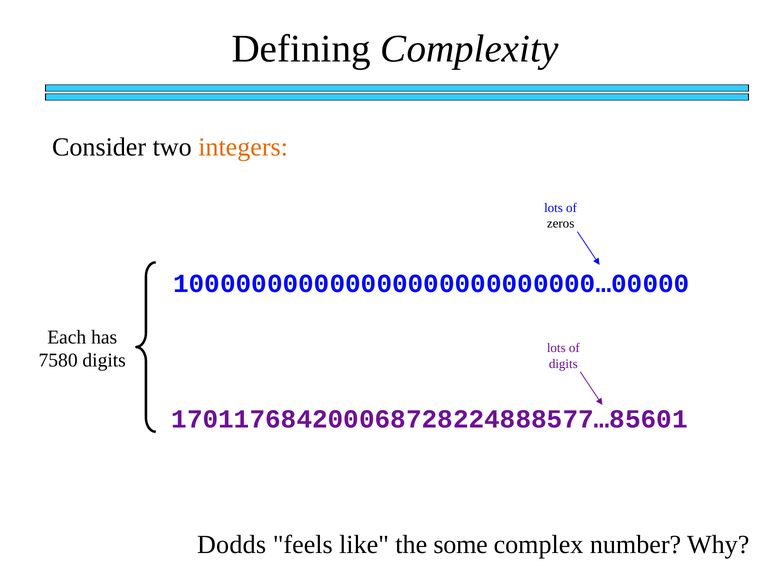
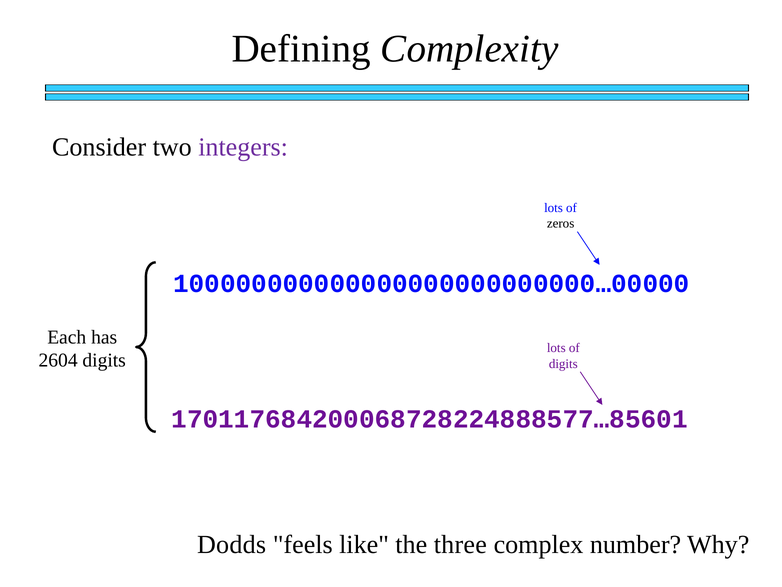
integers colour: orange -> purple
7580: 7580 -> 2604
some: some -> three
